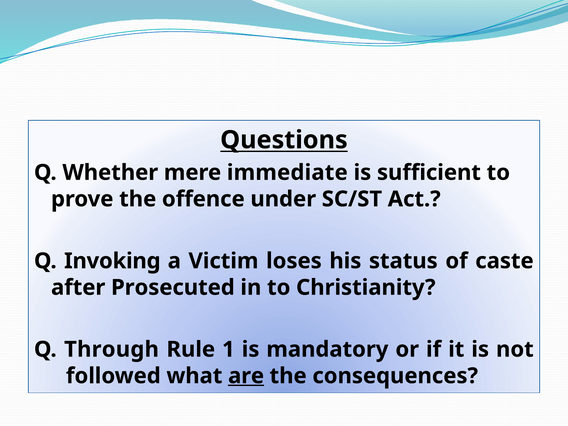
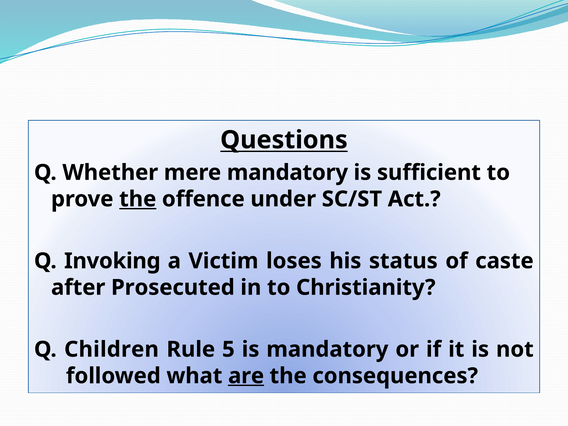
mere immediate: immediate -> mandatory
the at (138, 199) underline: none -> present
Through: Through -> Children
1: 1 -> 5
